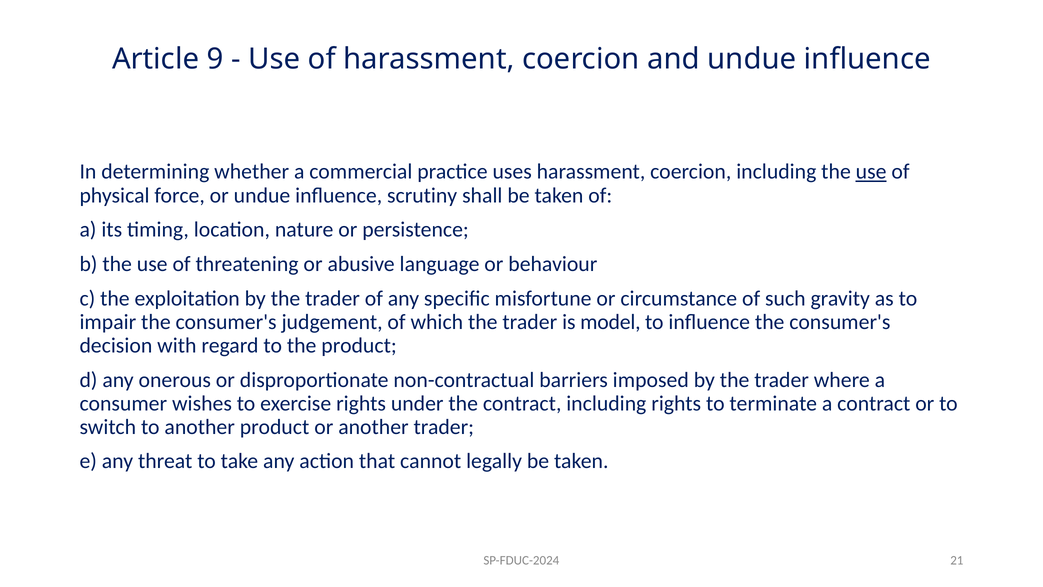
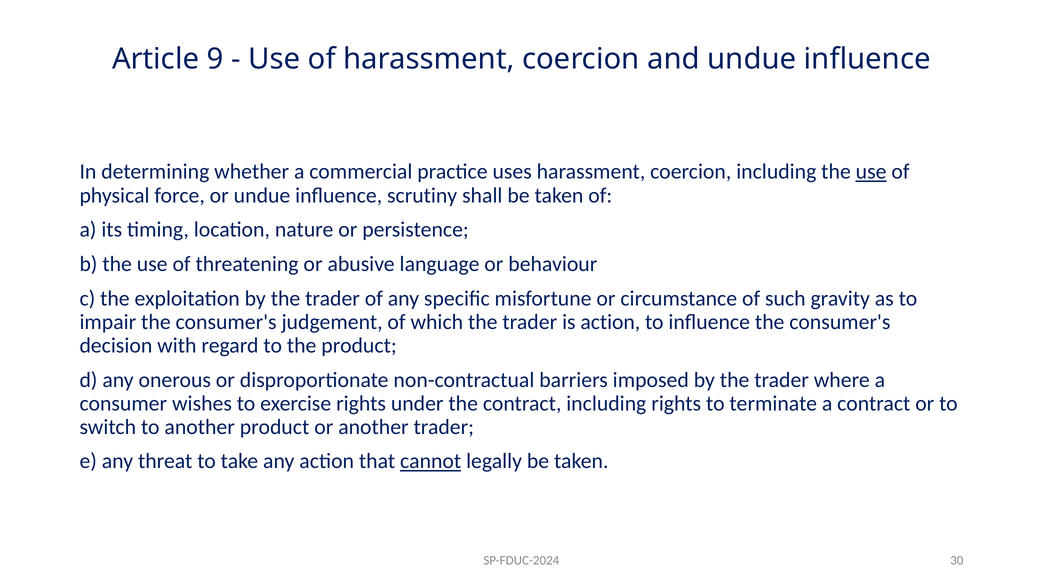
is model: model -> action
cannot underline: none -> present
21: 21 -> 30
